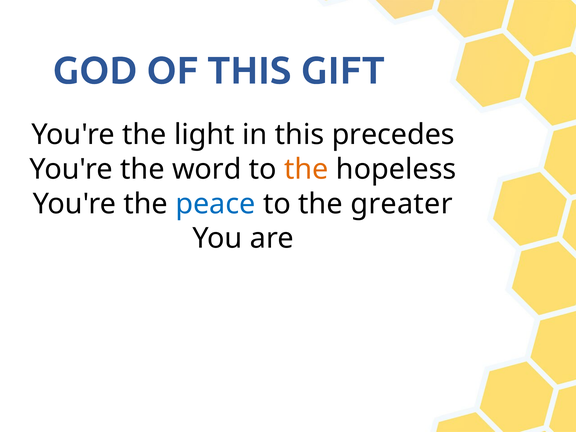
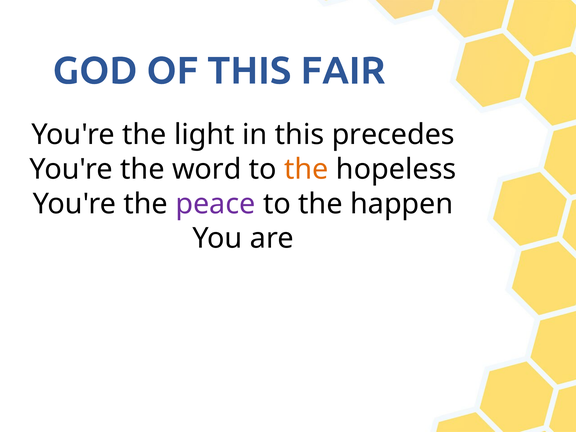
GIFT: GIFT -> FAIR
peace colour: blue -> purple
greater: greater -> happen
